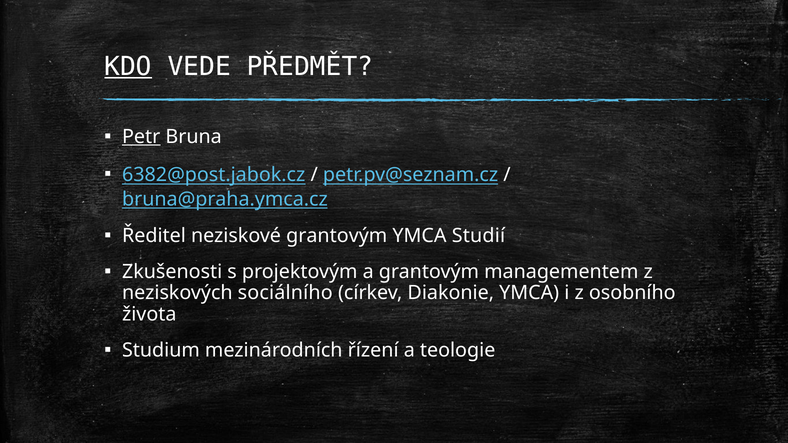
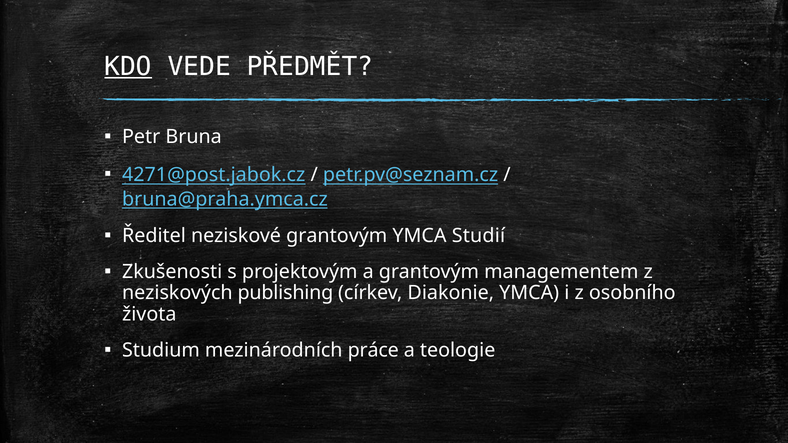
Petr underline: present -> none
6382@post.jabok.cz: 6382@post.jabok.cz -> 4271@post.jabok.cz
sociálního: sociálního -> publishing
řízení: řízení -> práce
